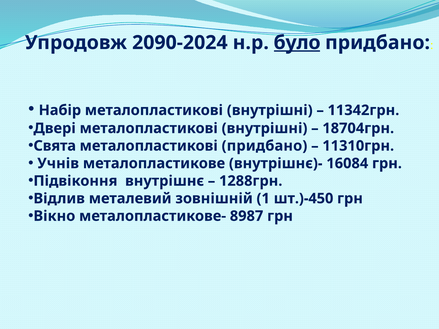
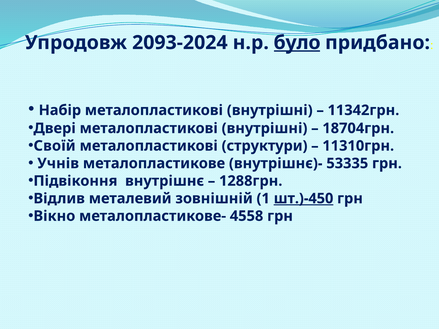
2090-2024: 2090-2024 -> 2093-2024
Свята: Свята -> Своїй
металопластикові придбано: придбано -> структури
16084: 16084 -> 53335
шт.)-450 underline: none -> present
8987: 8987 -> 4558
